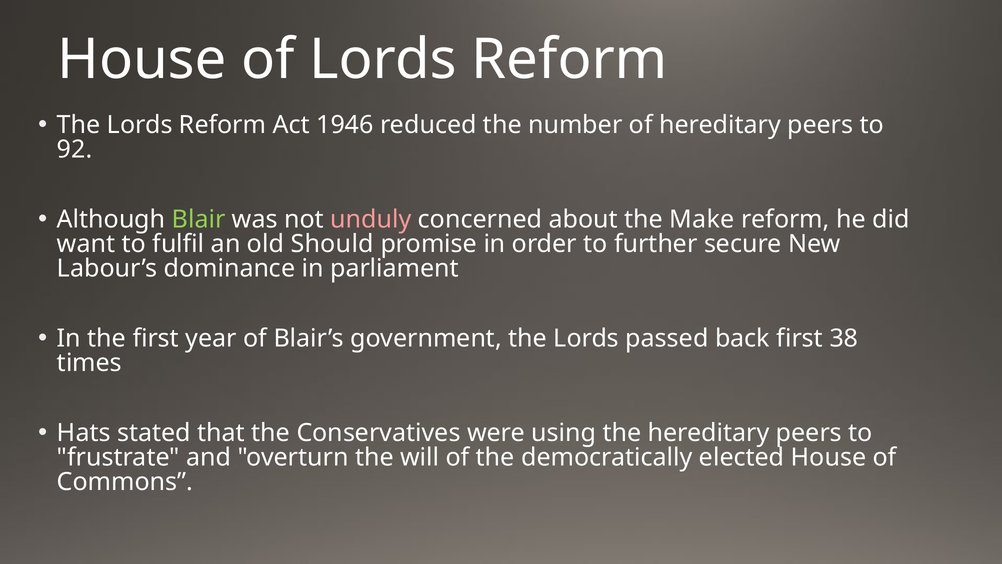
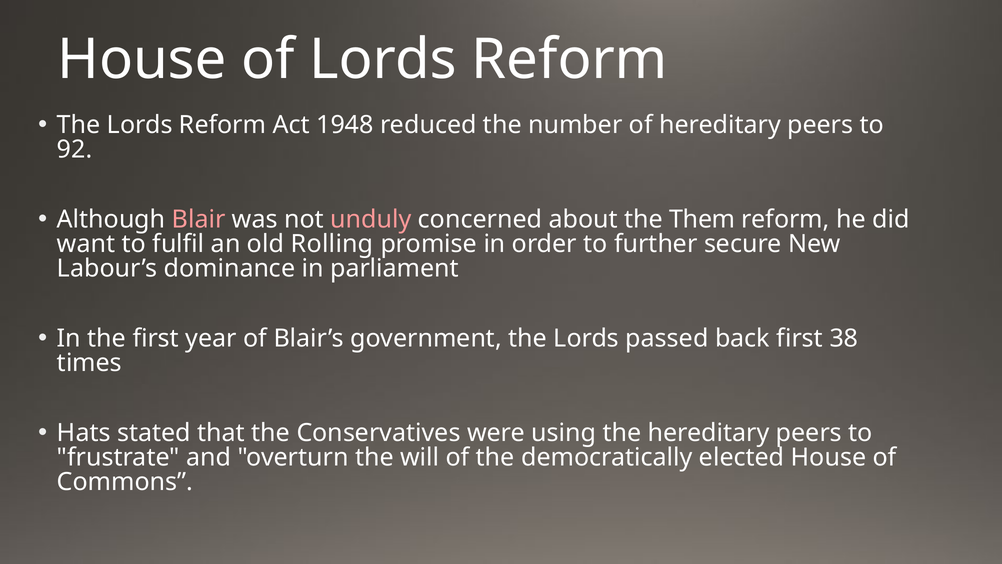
1946: 1946 -> 1948
Blair colour: light green -> pink
Make: Make -> Them
Should: Should -> Rolling
